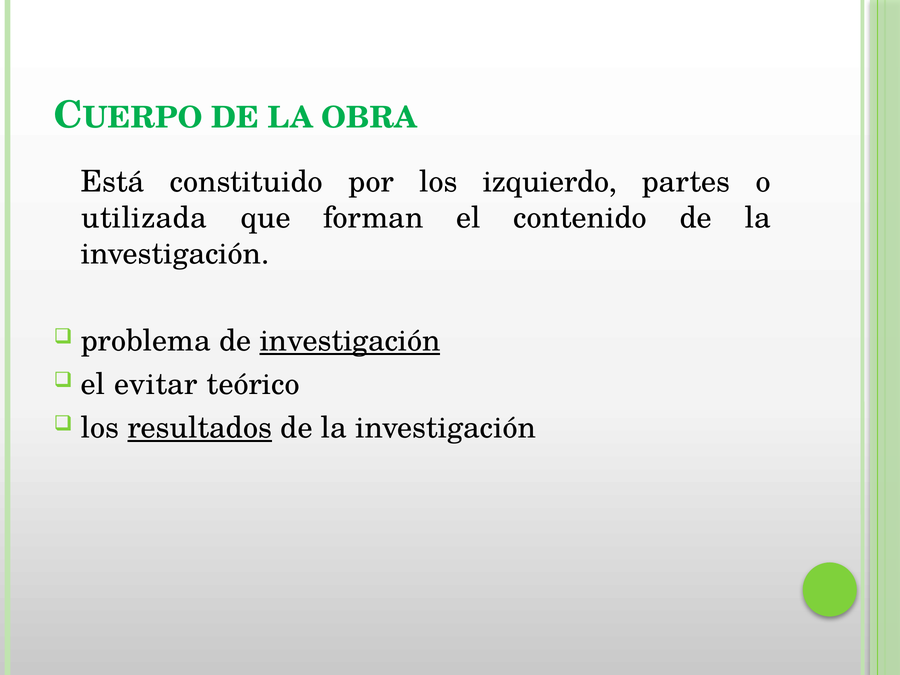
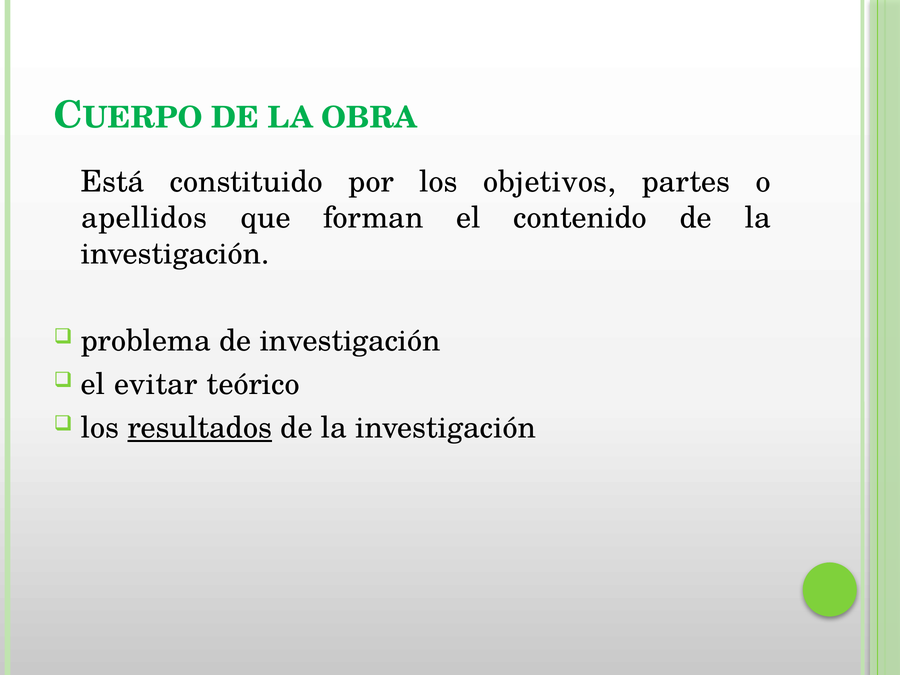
izquierdo: izquierdo -> objetivos
utilizada: utilizada -> apellidos
investigación at (350, 341) underline: present -> none
